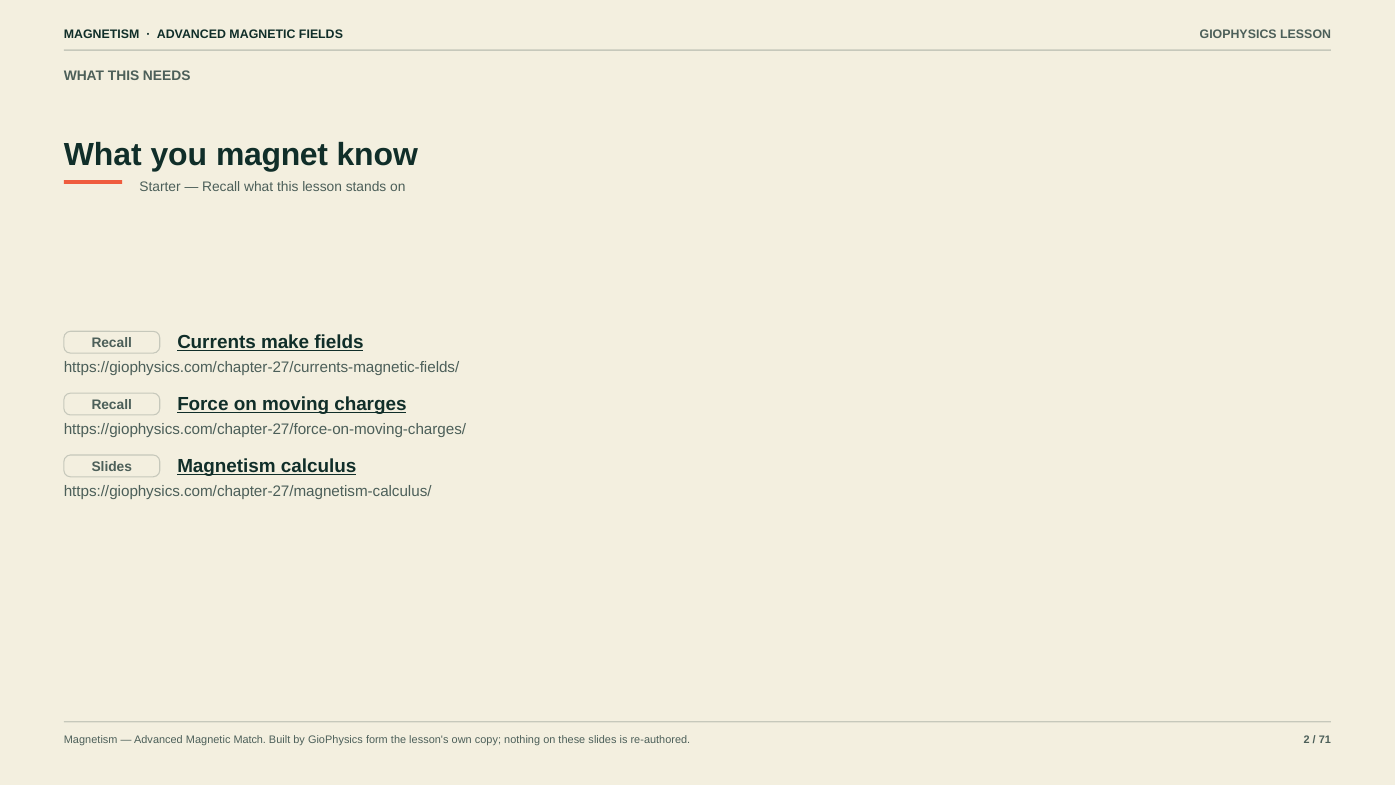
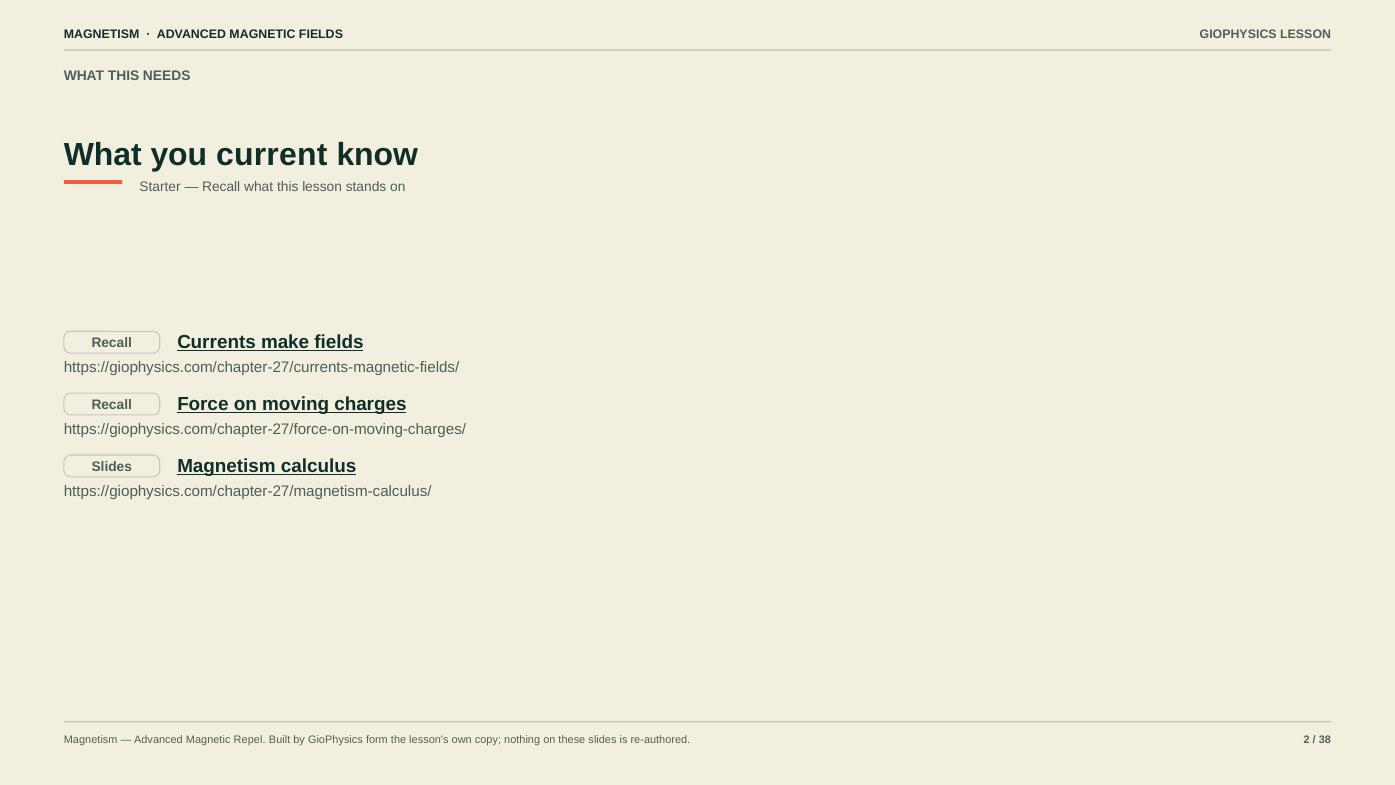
magnet: magnet -> current
Match: Match -> Repel
71: 71 -> 38
